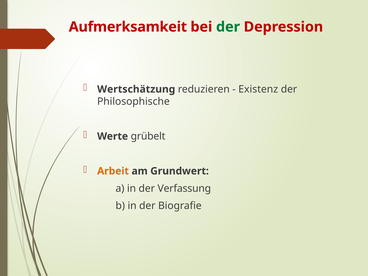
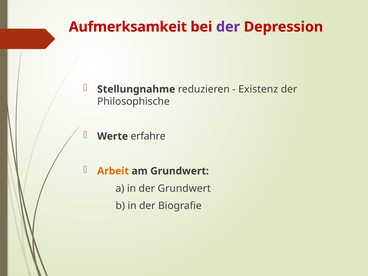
der at (228, 27) colour: green -> purple
Wertschätzung: Wertschätzung -> Stellungnahme
grübelt: grübelt -> erfahre
der Verfassung: Verfassung -> Grundwert
